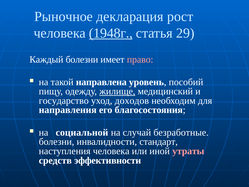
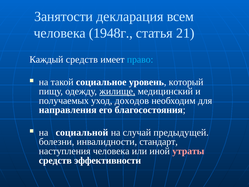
Рыночное: Рыночное -> Занятости
рост: рост -> всем
1948г underline: present -> none
29: 29 -> 21
Каждый болезни: болезни -> средств
право colour: pink -> light blue
направлена: направлена -> социальное
пособий: пособий -> который
государство: государство -> получаемых
безработные: безработные -> предыдущей
